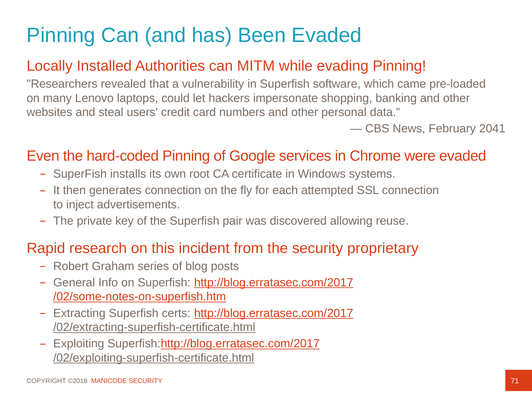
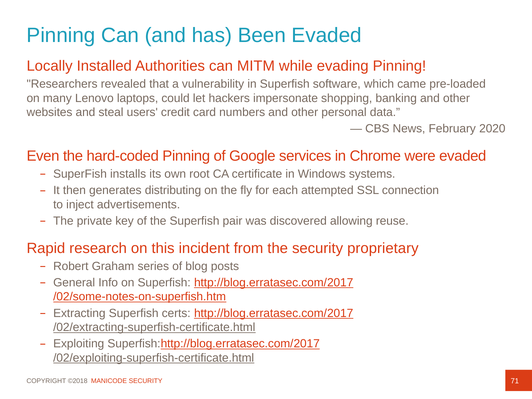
2041: 2041 -> 2020
generates connection: connection -> distributing
